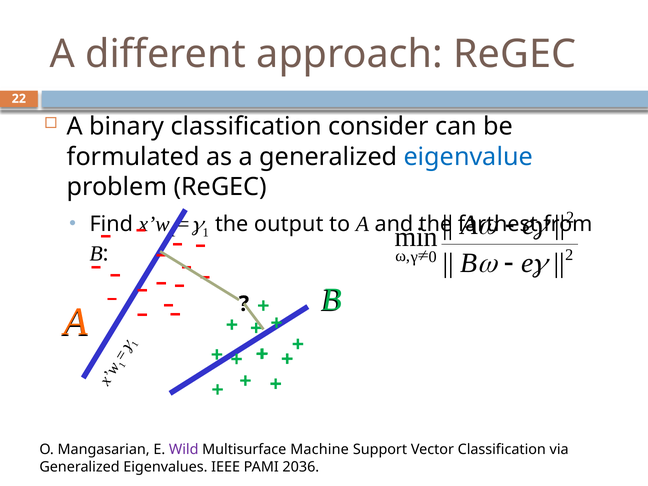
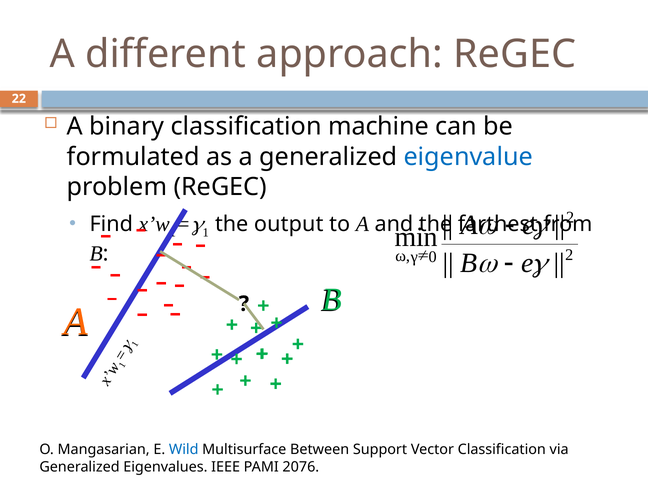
consider: consider -> machine
Wild colour: purple -> blue
Machine: Machine -> Between
2036: 2036 -> 2076
